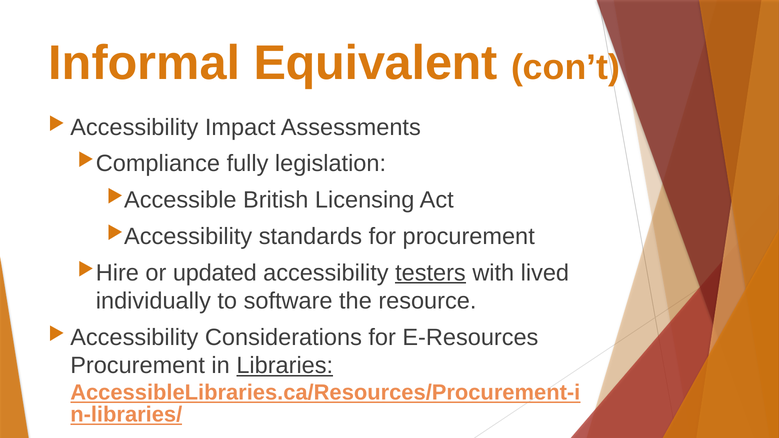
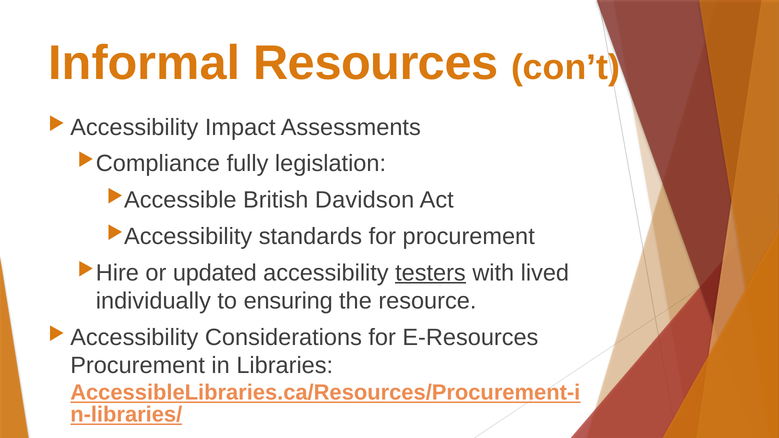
Equivalent: Equivalent -> Resources
Licensing: Licensing -> Davidson
software: software -> ensuring
Libraries underline: present -> none
